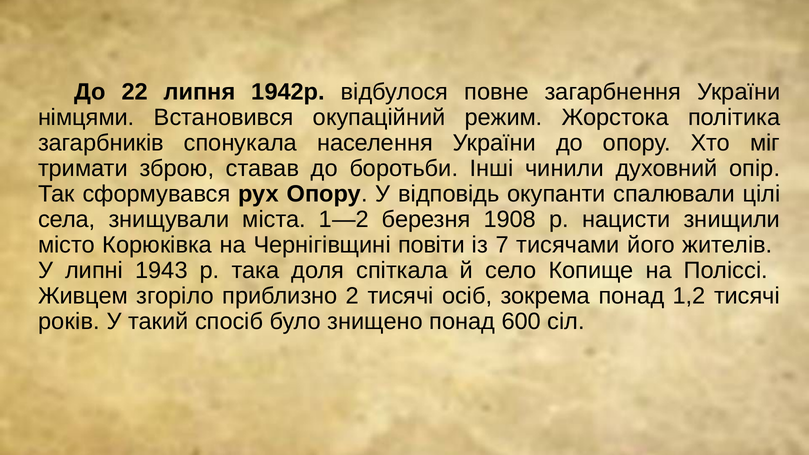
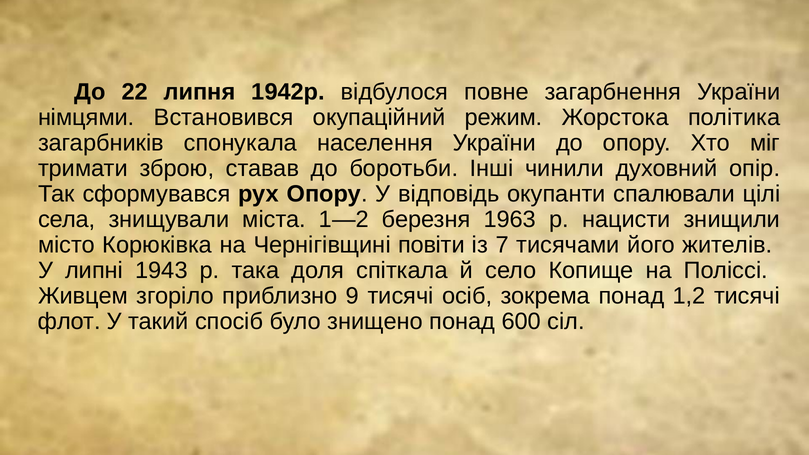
1908: 1908 -> 1963
2: 2 -> 9
років: років -> флот
